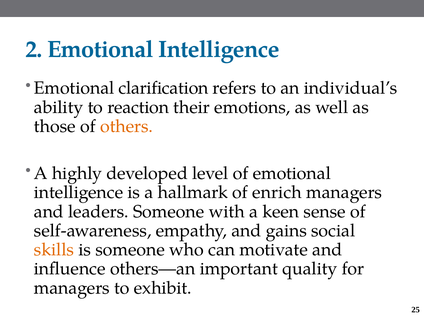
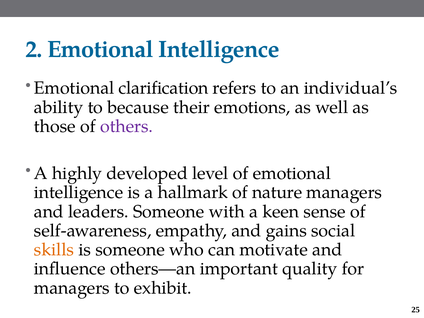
reaction: reaction -> because
others colour: orange -> purple
enrich: enrich -> nature
